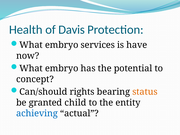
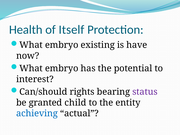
Davis: Davis -> Itself
services: services -> existing
concept: concept -> interest
status colour: orange -> purple
